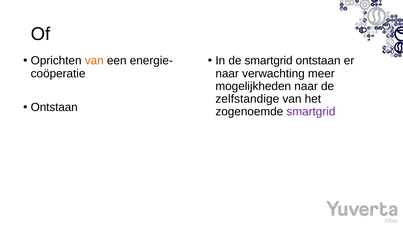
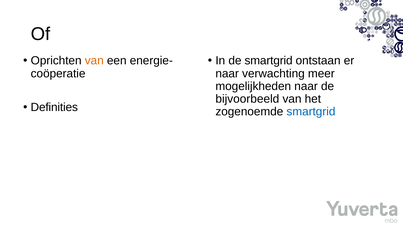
zelfstandige: zelfstandige -> bijvoorbeeld
Ontstaan at (54, 107): Ontstaan -> Definities
smartgrid at (311, 111) colour: purple -> blue
